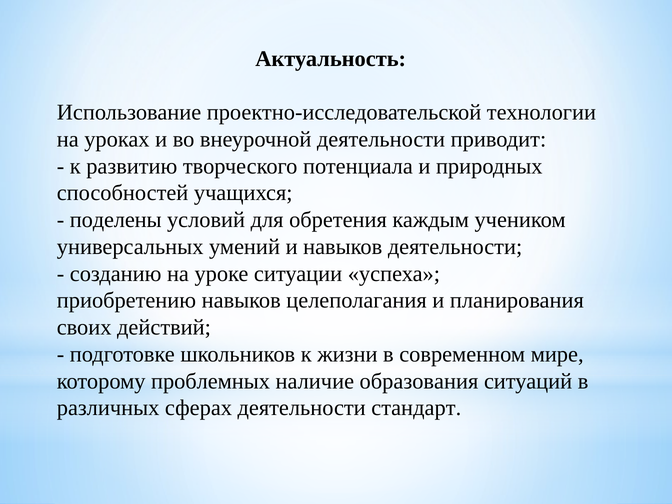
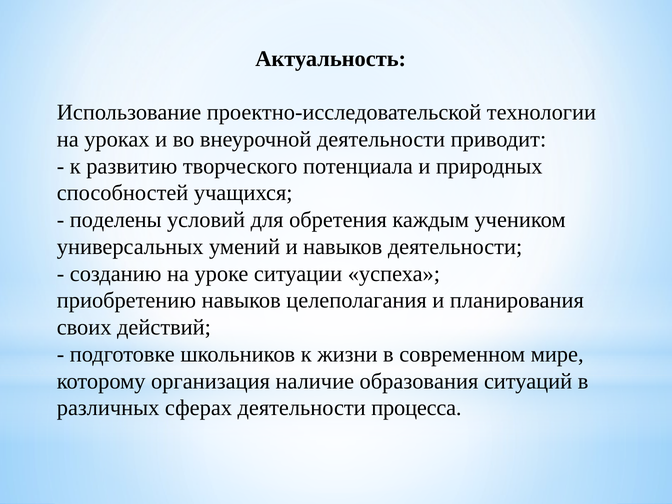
проблемных: проблемных -> организация
стандарт: стандарт -> процесса
